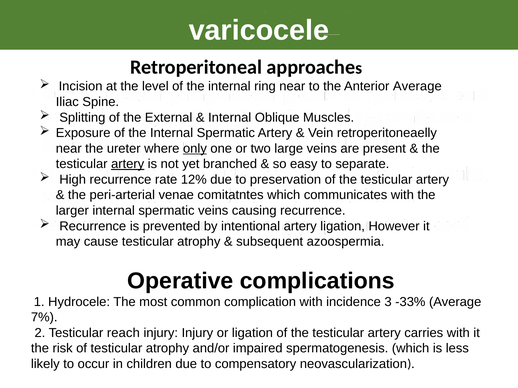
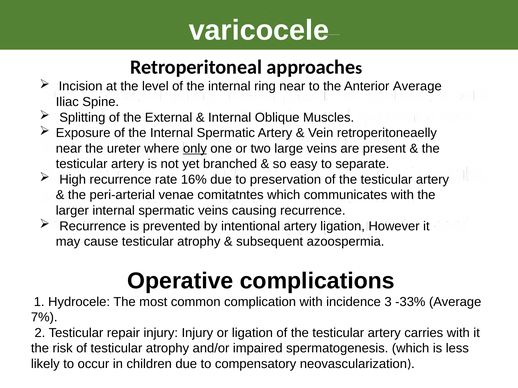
artery at (128, 164) underline: present -> none
12%: 12% -> 16%
reach: reach -> repair
